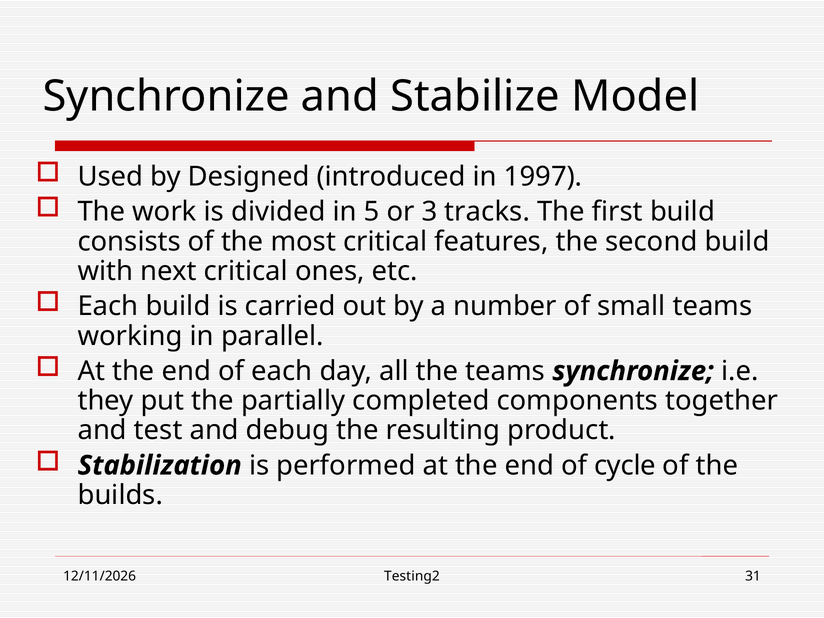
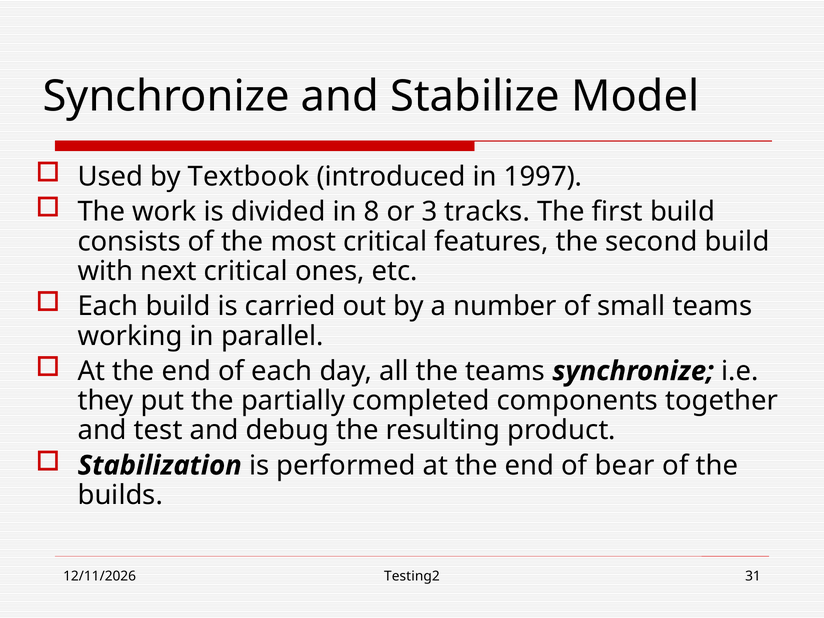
Designed: Designed -> Textbook
5: 5 -> 8
cycle: cycle -> bear
